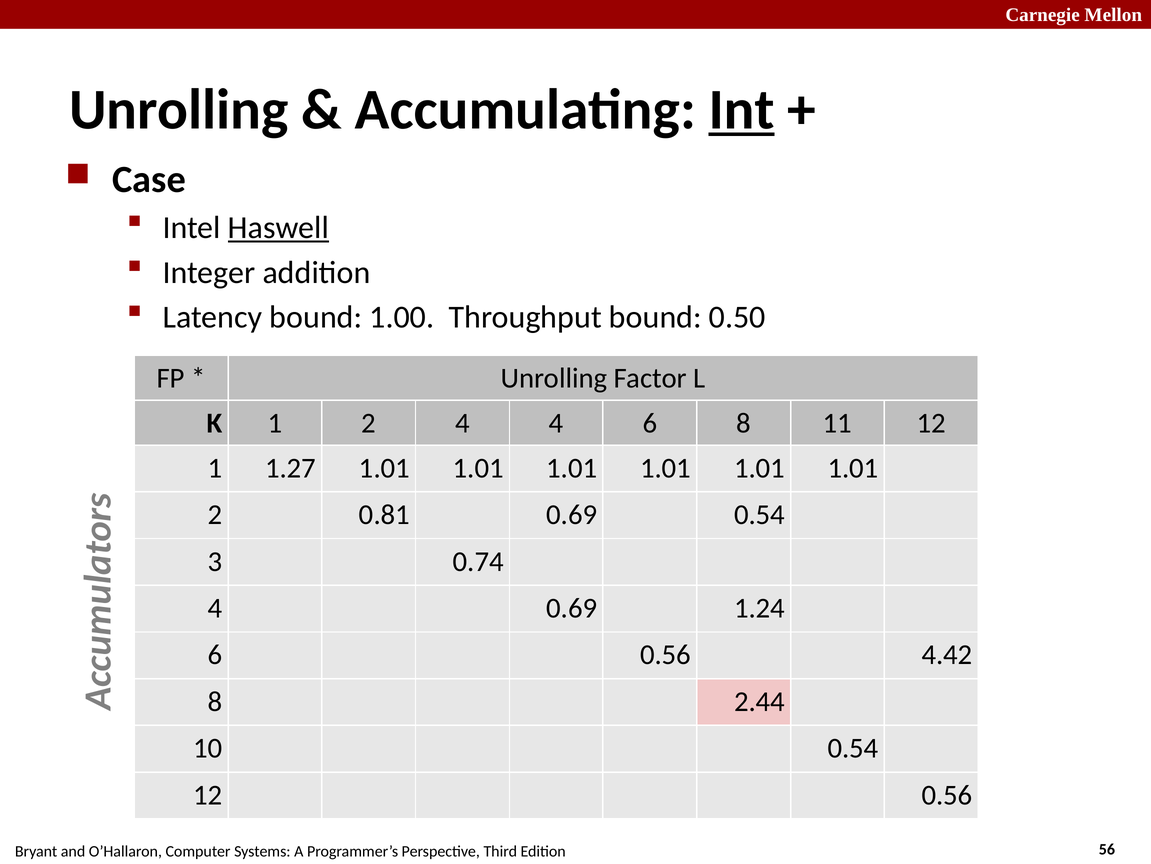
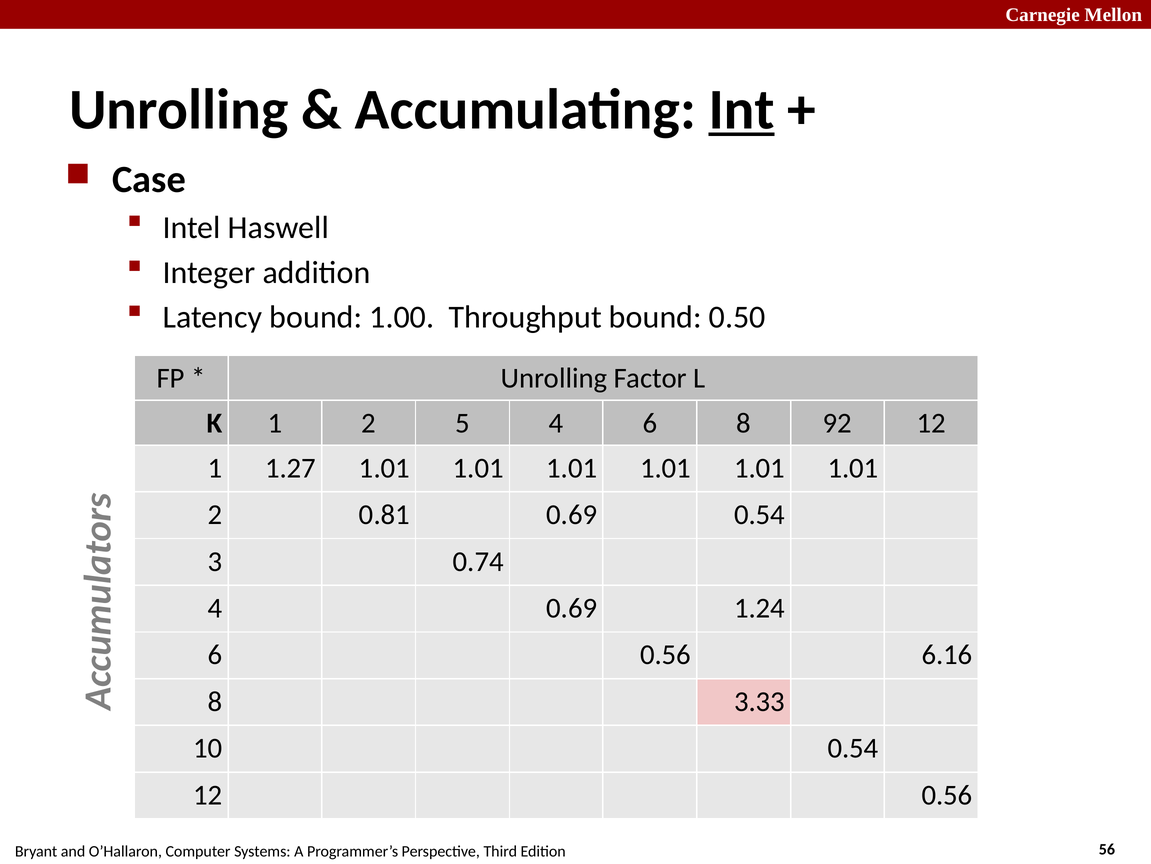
Haswell underline: present -> none
2 4: 4 -> 5
11: 11 -> 92
4.42: 4.42 -> 6.16
2.44: 2.44 -> 3.33
